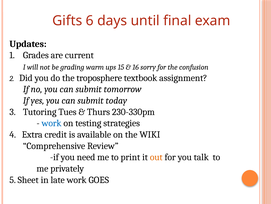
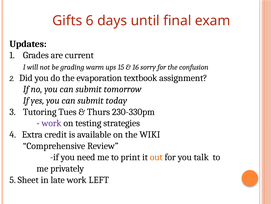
troposphere: troposphere -> evaporation
work at (52, 123) colour: blue -> purple
GOES: GOES -> LEFT
